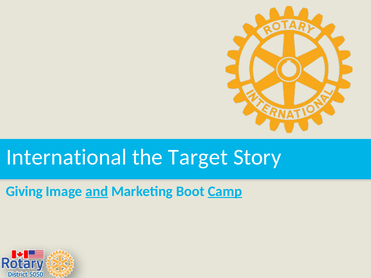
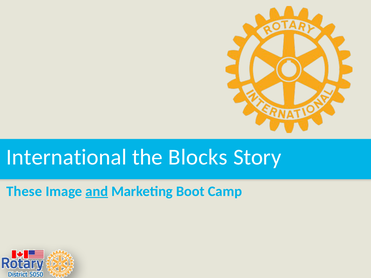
Target: Target -> Blocks
Giving: Giving -> These
Camp underline: present -> none
